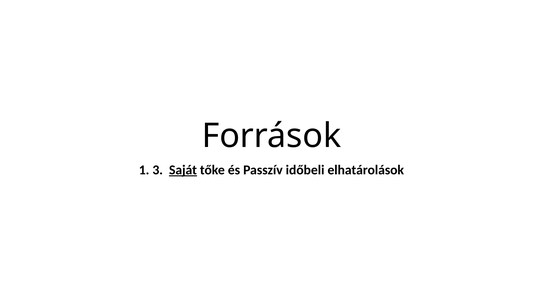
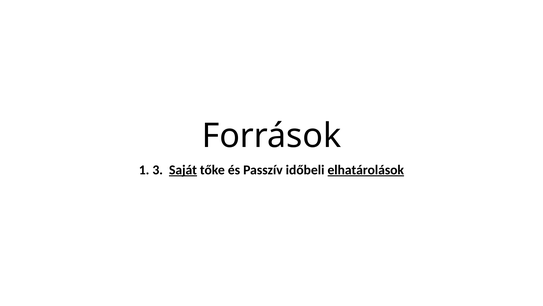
elhatárolások underline: none -> present
